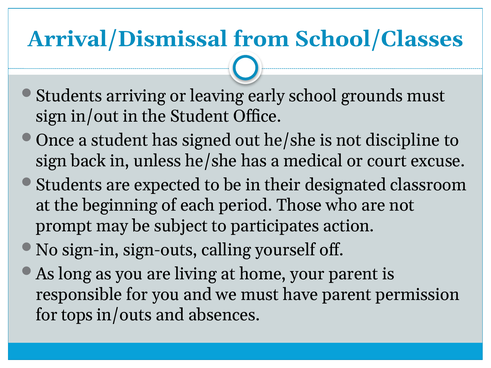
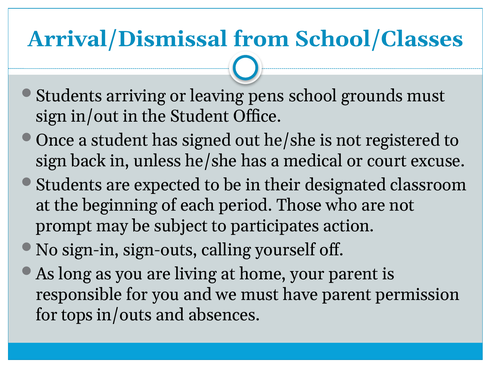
early: early -> pens
discipline: discipline -> registered
